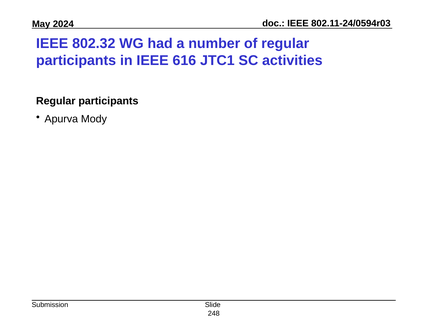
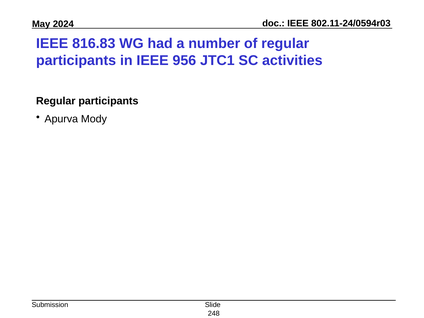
802.32: 802.32 -> 816.83
616: 616 -> 956
